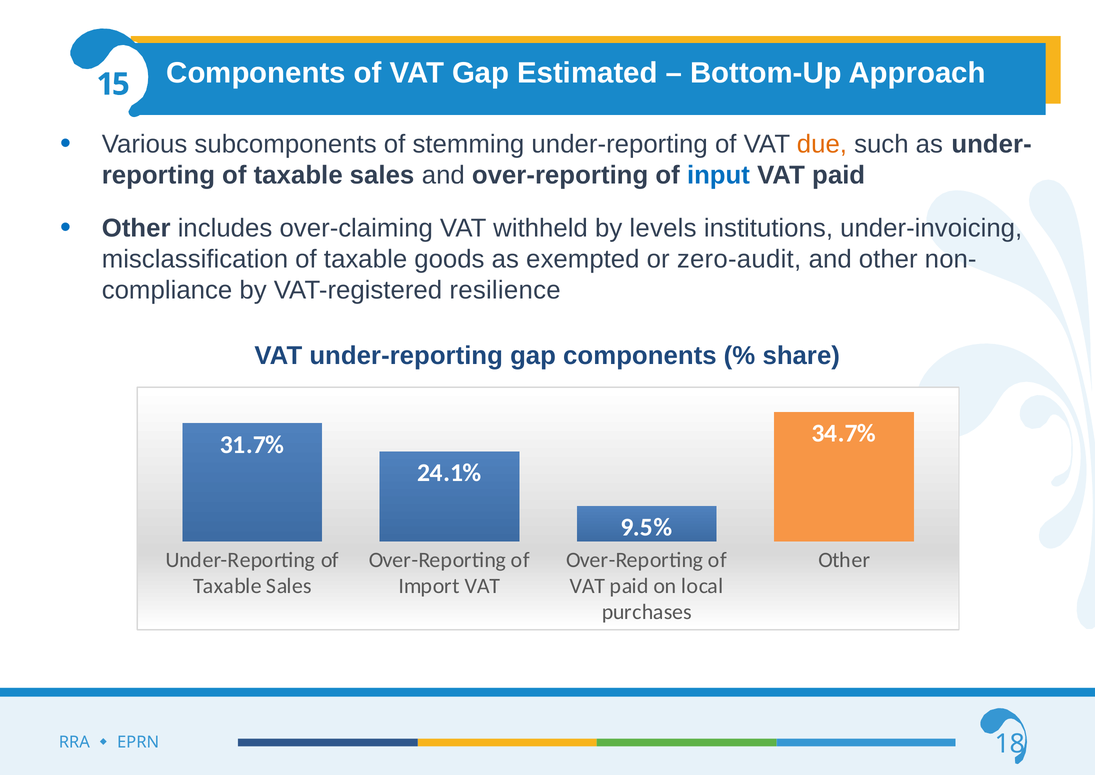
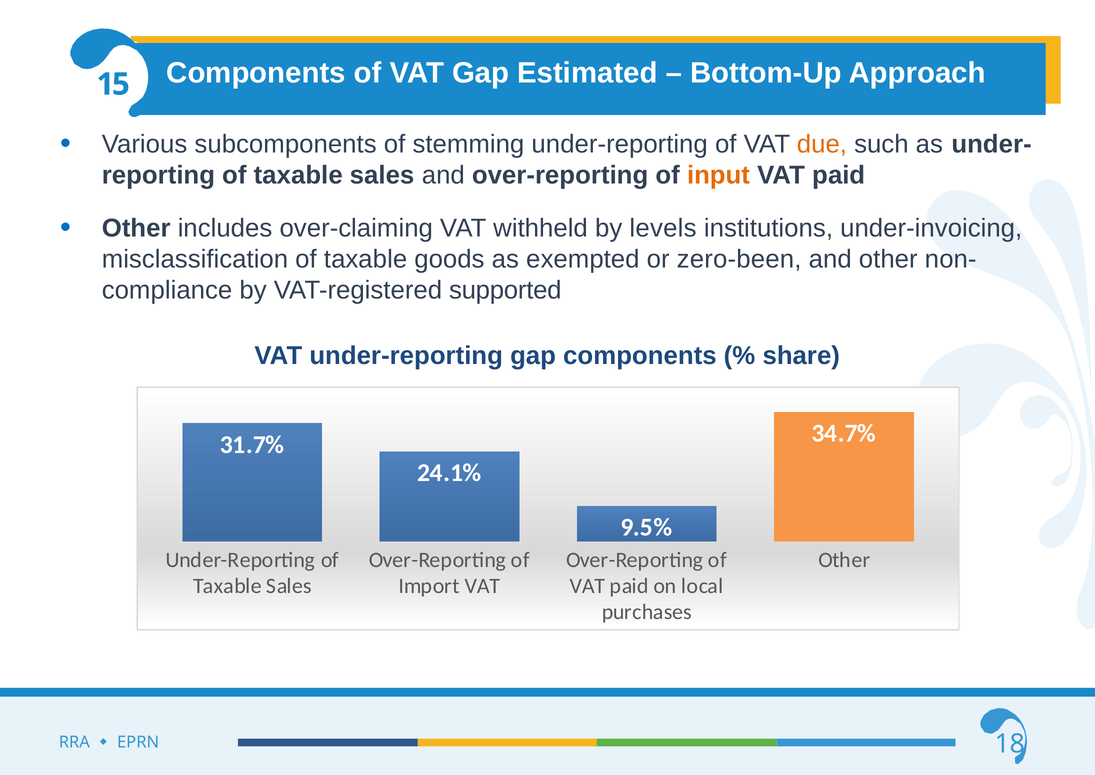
input colour: blue -> orange
zero-audit: zero-audit -> zero-been
resilience: resilience -> supported
